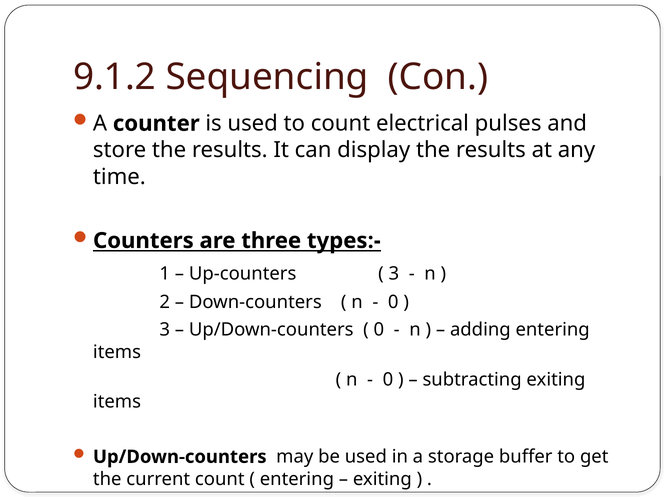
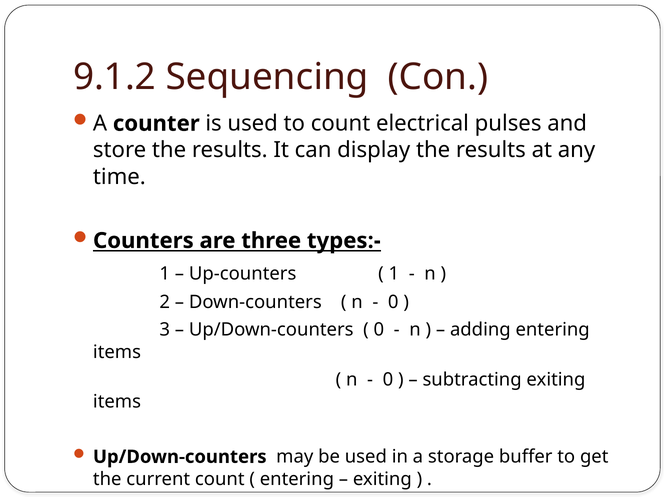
3 at (394, 274): 3 -> 1
